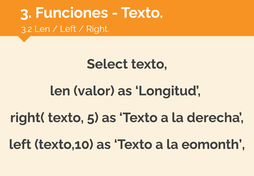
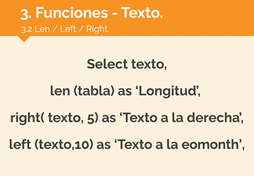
valor: valor -> tabla
